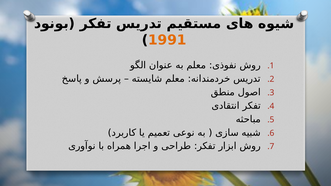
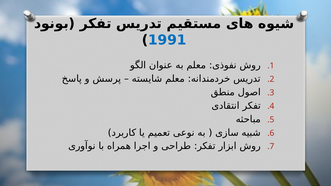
1991 colour: orange -> blue
